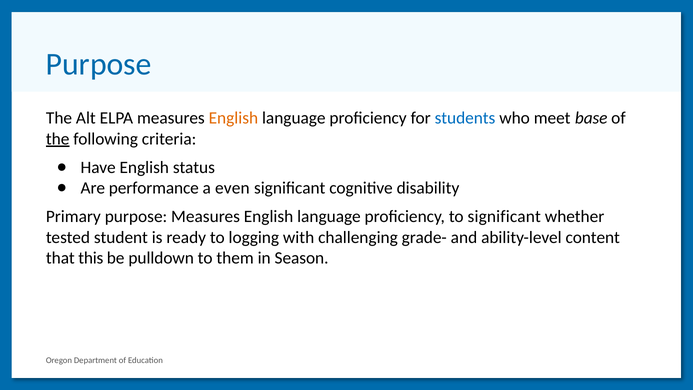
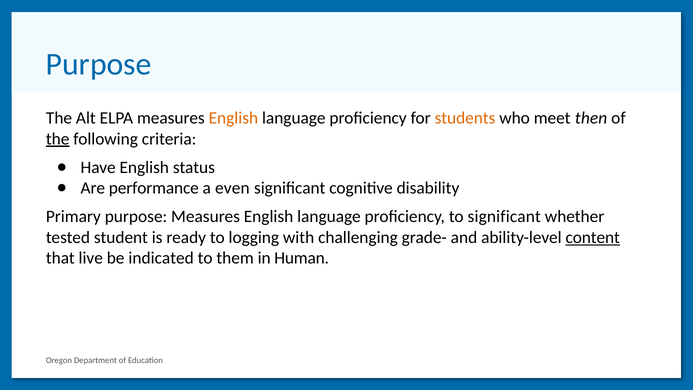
students colour: blue -> orange
base: base -> then
content underline: none -> present
this: this -> live
pulldown: pulldown -> indicated
Season: Season -> Human
